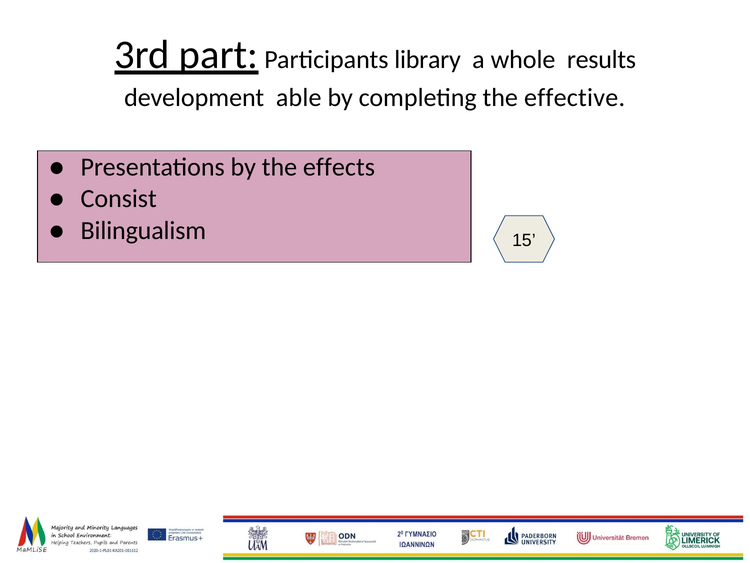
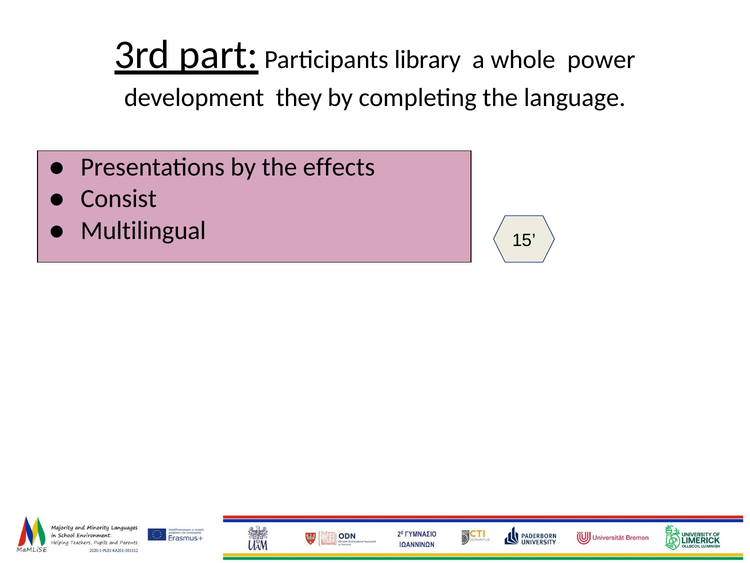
results: results -> power
able: able -> they
effective: effective -> language
Bilingualism: Bilingualism -> Multilingual
